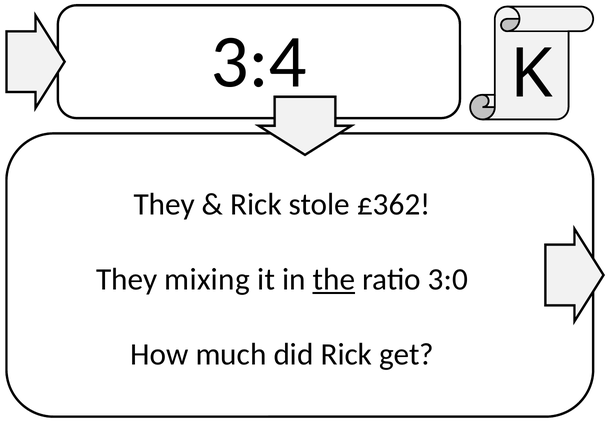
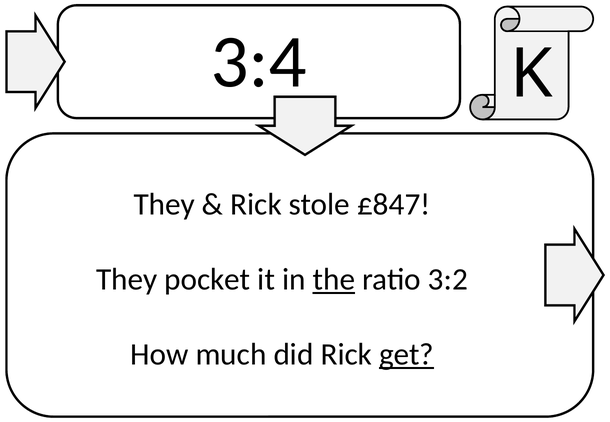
£362: £362 -> £847
mixing: mixing -> pocket
3:0: 3:0 -> 3:2
get underline: none -> present
